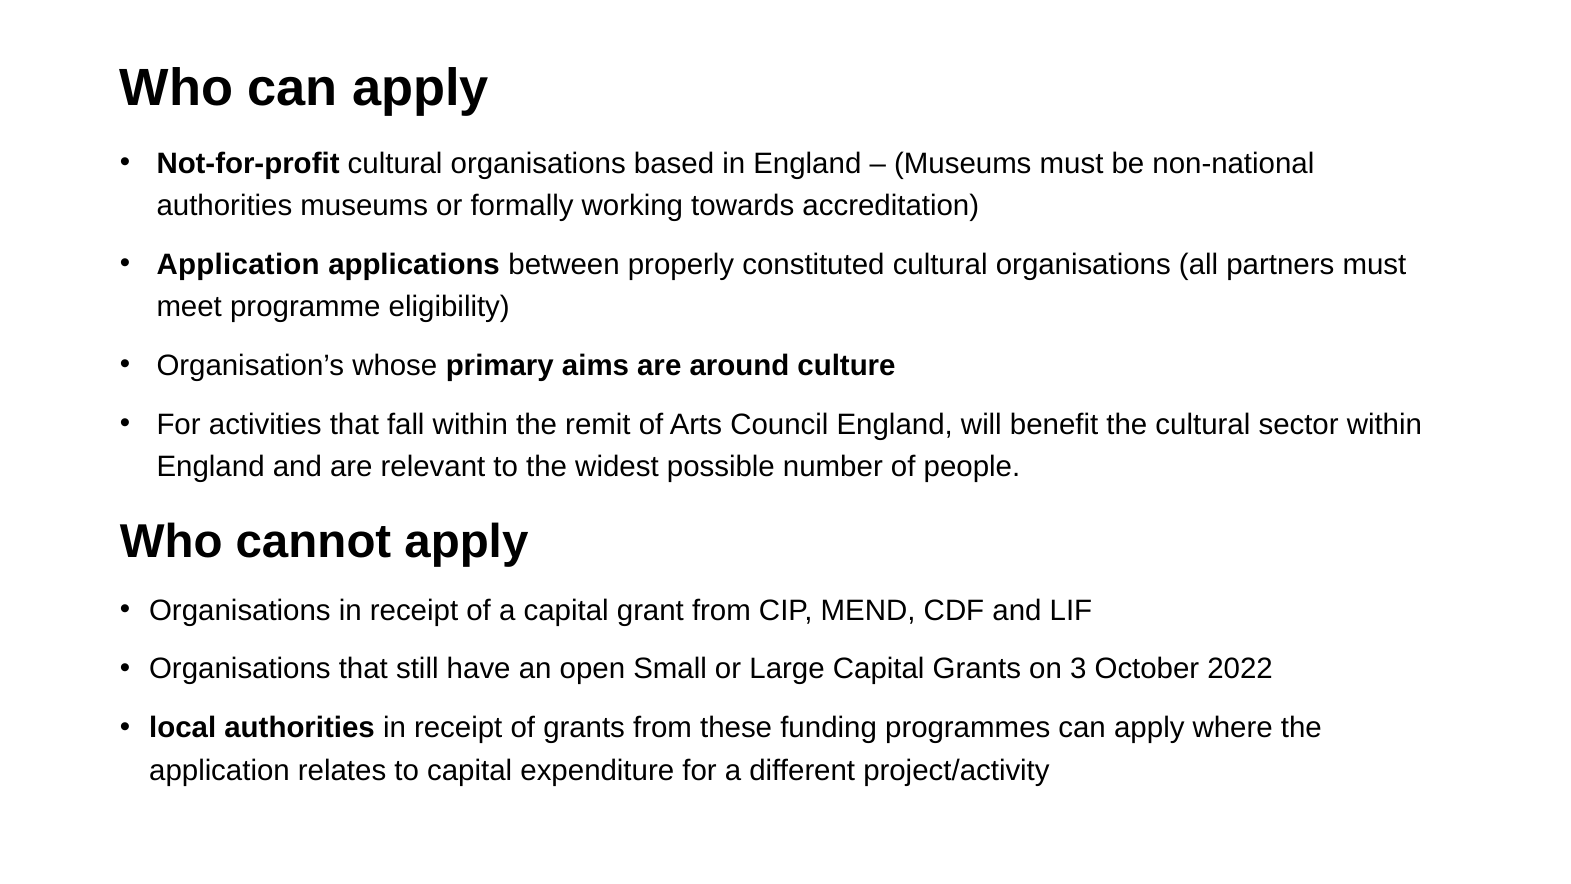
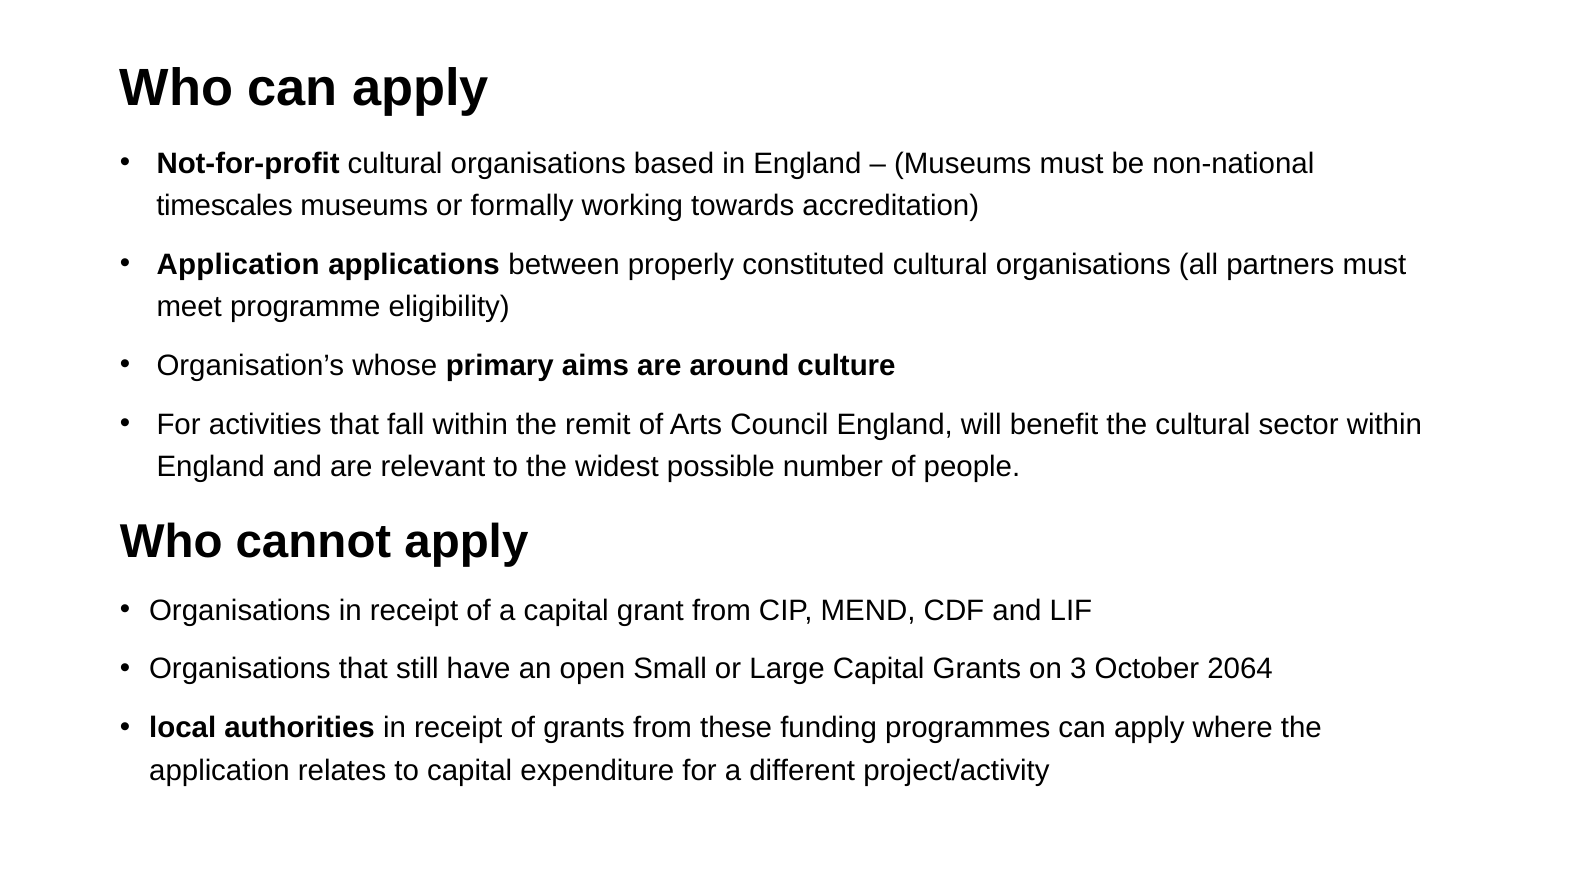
authorities at (224, 206): authorities -> timescales
2022: 2022 -> 2064
